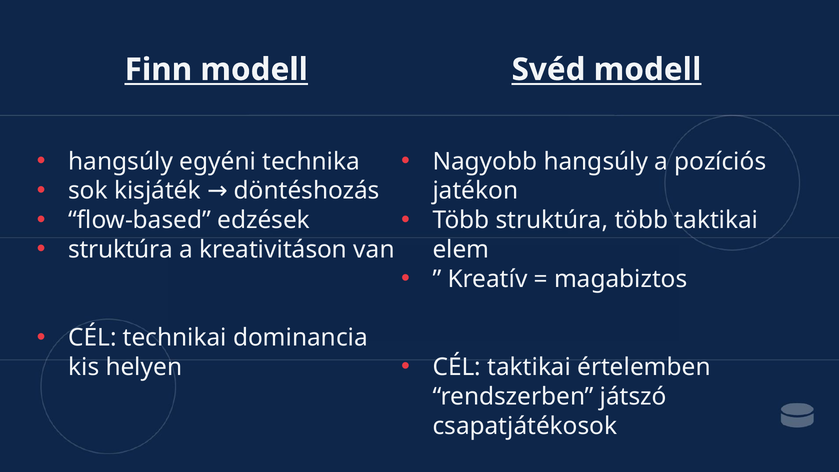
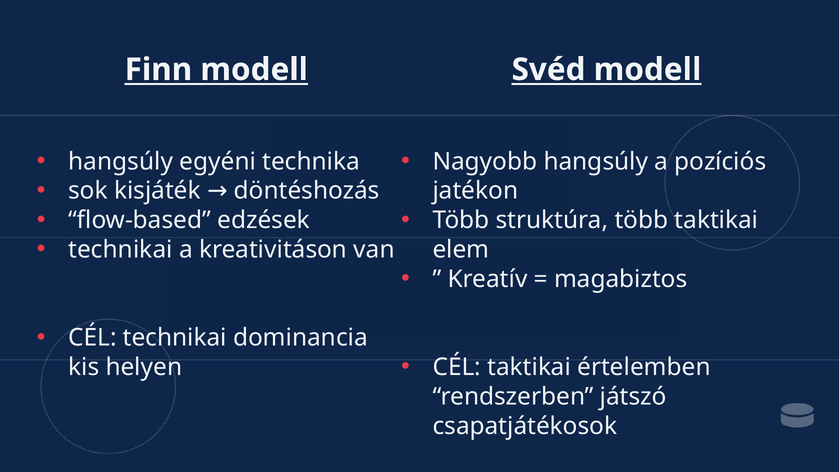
struktúra at (121, 250): struktúra -> technikai
